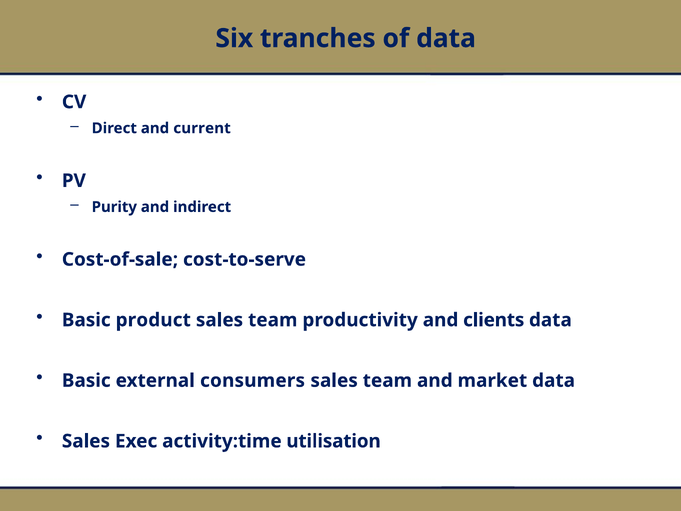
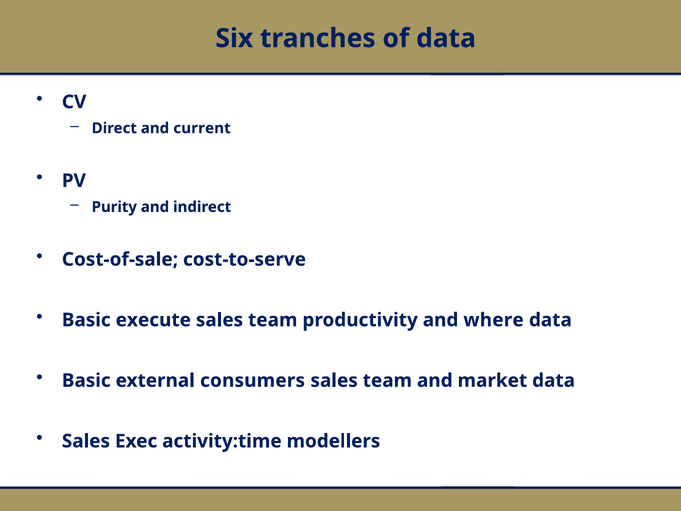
product: product -> execute
clients: clients -> where
utilisation: utilisation -> modellers
